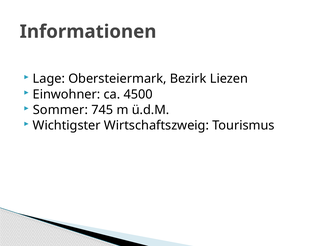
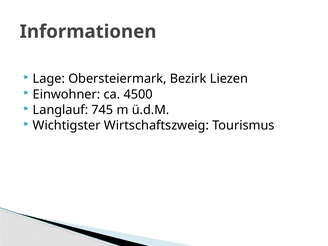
Sommer: Sommer -> Langlauf
